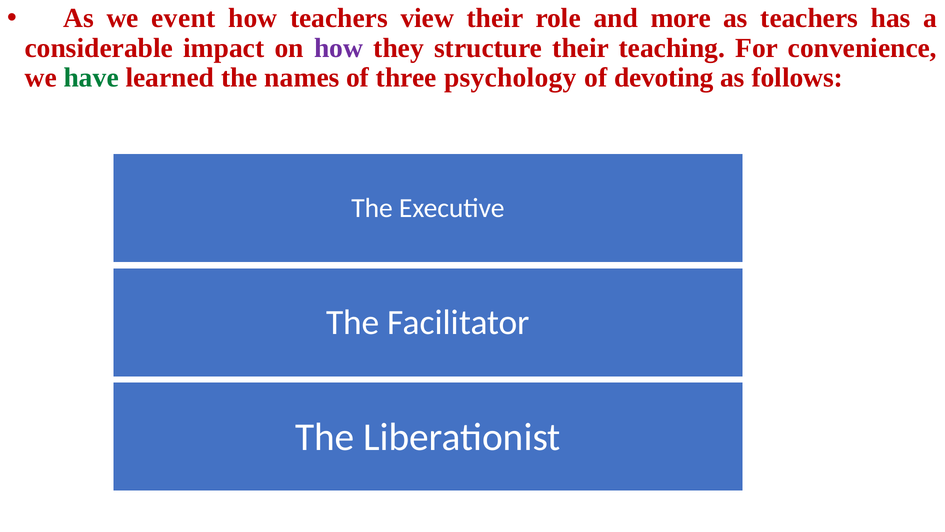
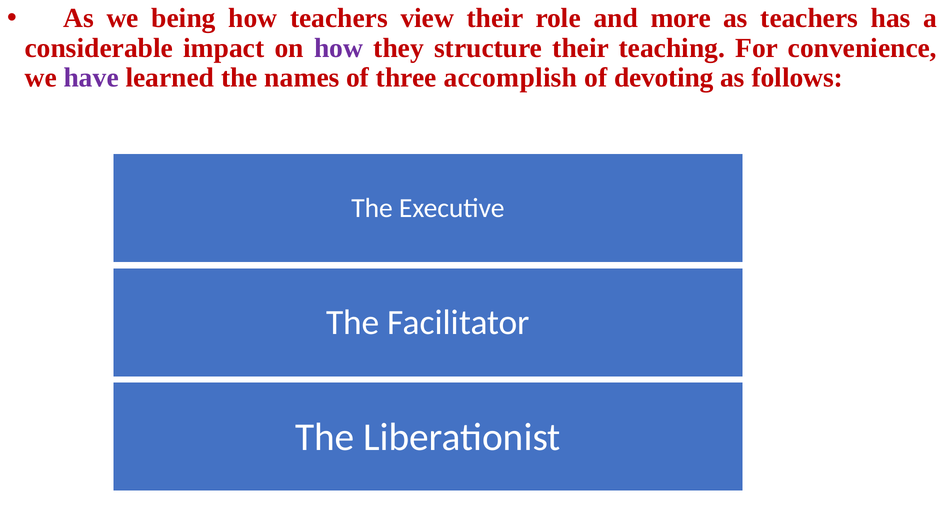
event: event -> being
have colour: green -> purple
psychology: psychology -> accomplish
